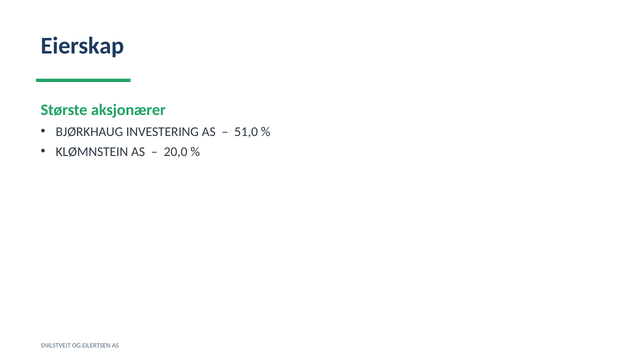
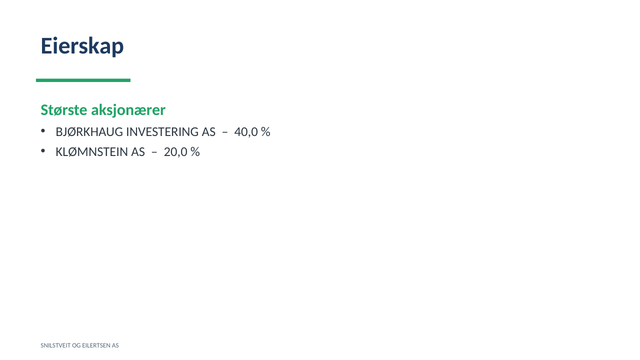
51,0: 51,0 -> 40,0
